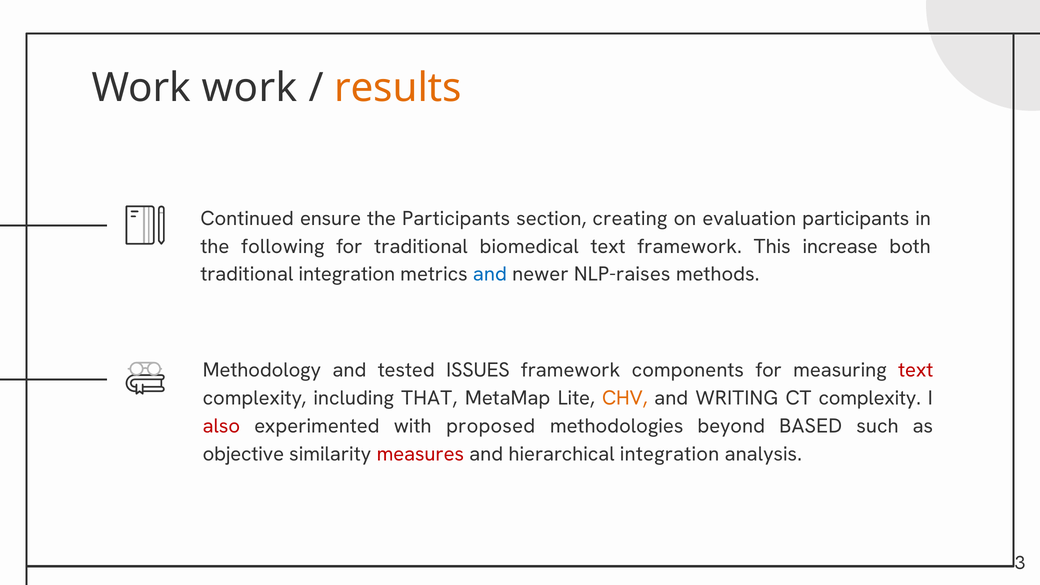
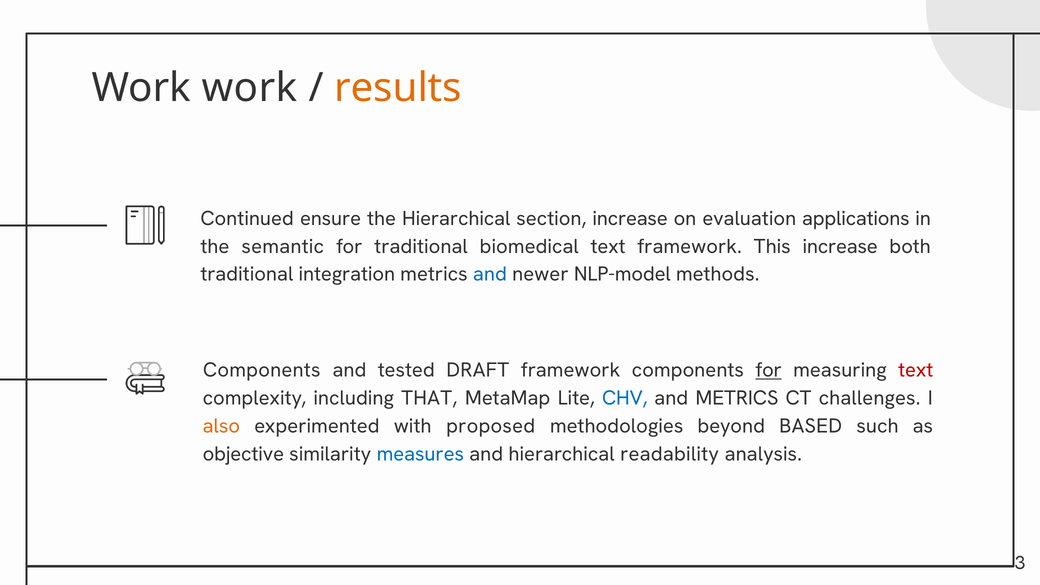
the Participants: Participants -> Hierarchical
section creating: creating -> increase
evaluation participants: participants -> applications
following: following -> semantic
NLP-raises: NLP-raises -> NLP-model
Methodology at (262, 370): Methodology -> Components
ISSUES: ISSUES -> DRAFT
for at (769, 370) underline: none -> present
CHV colour: orange -> blue
and WRITING: WRITING -> METRICS
CT complexity: complexity -> challenges
also colour: red -> orange
measures colour: red -> blue
hierarchical integration: integration -> readability
